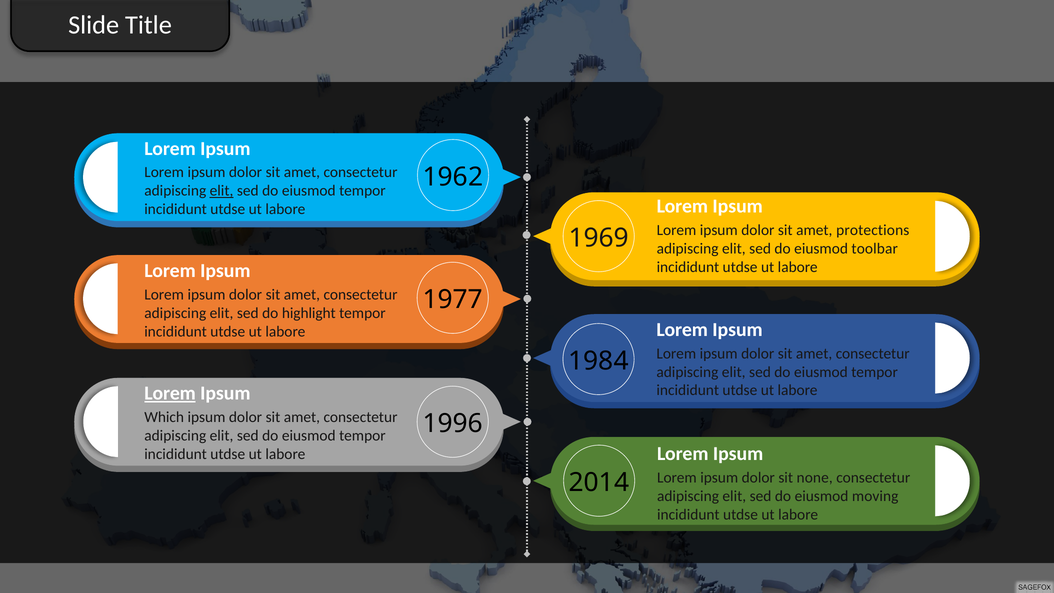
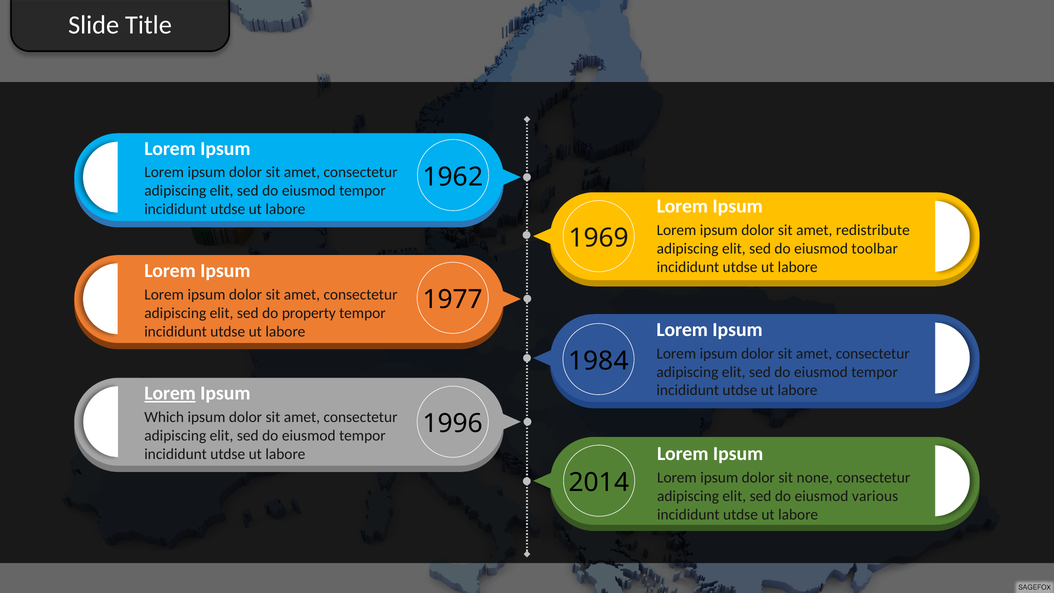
elit at (222, 191) underline: present -> none
protections: protections -> redistribute
highlight: highlight -> property
moving: moving -> various
